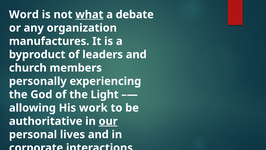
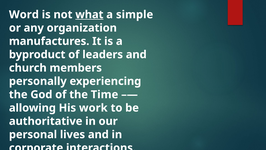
debate: debate -> simple
Light: Light -> Time
our underline: present -> none
